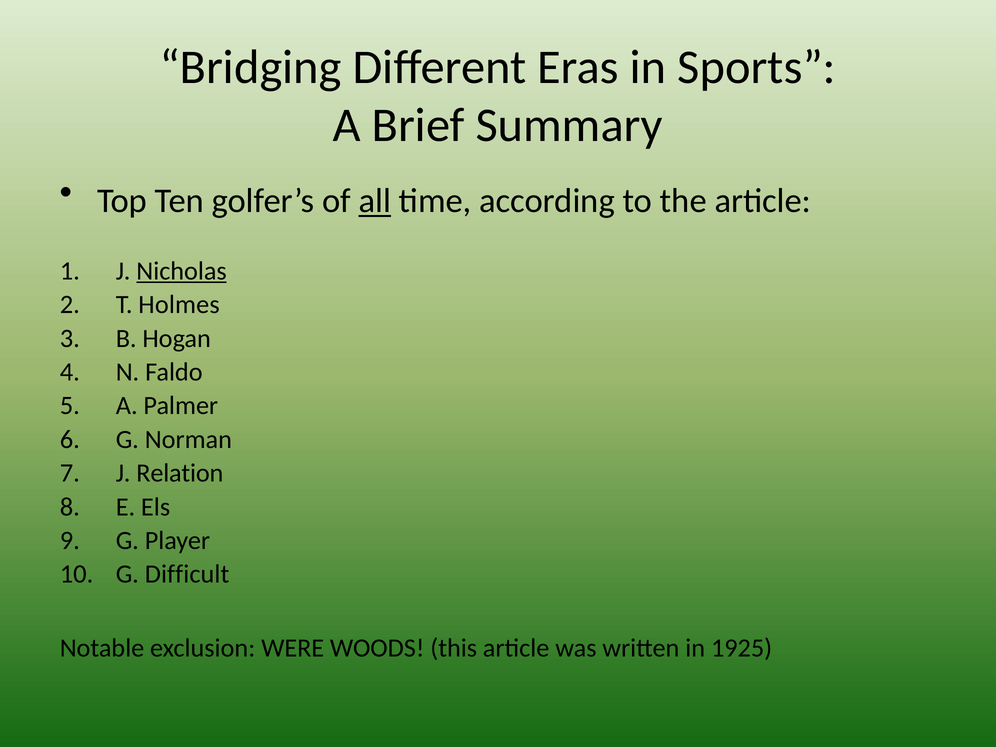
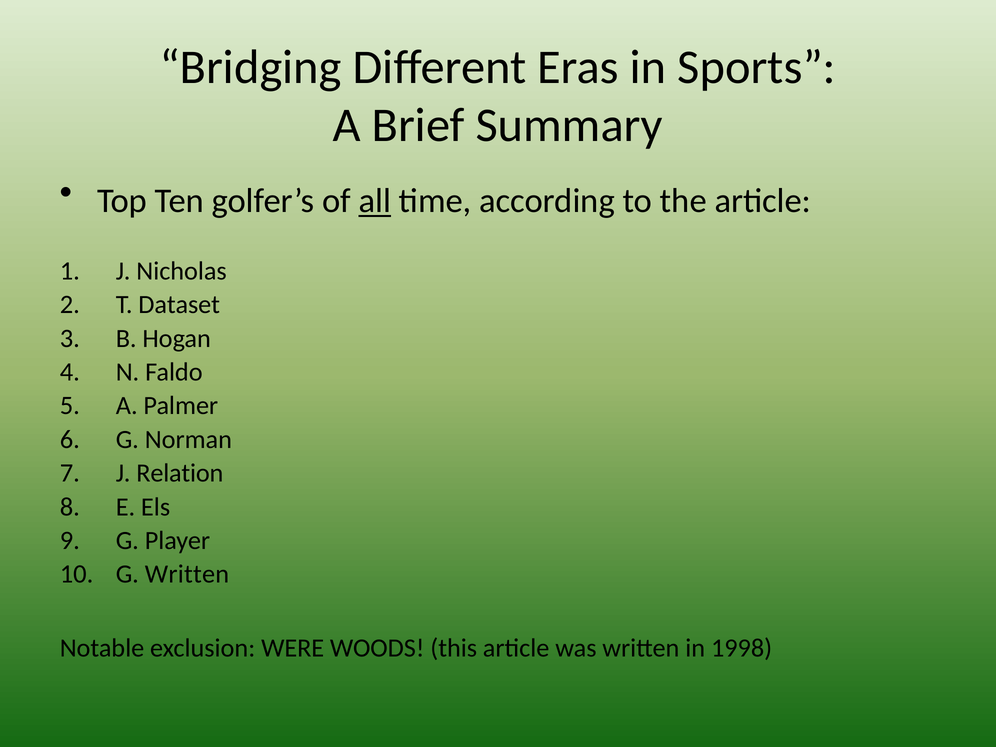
Nicholas underline: present -> none
Holmes: Holmes -> Dataset
G Difficult: Difficult -> Written
1925: 1925 -> 1998
